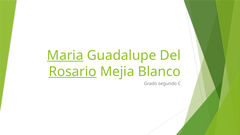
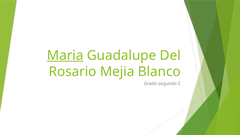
Rosario underline: present -> none
